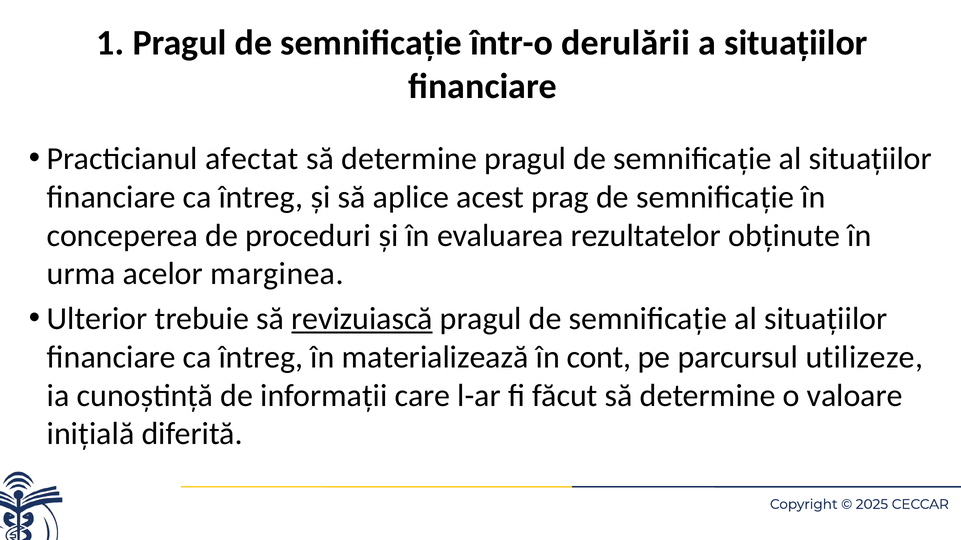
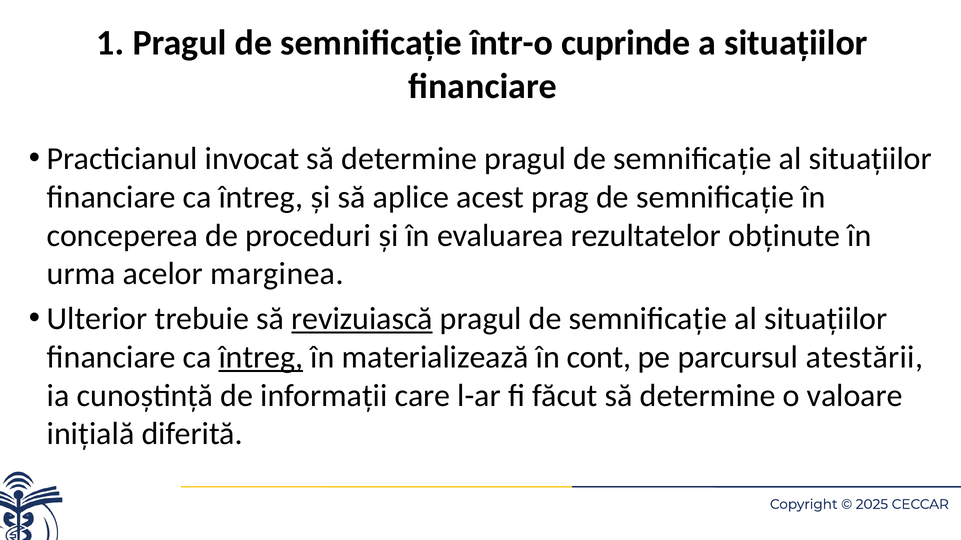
derulării: derulării -> cuprinde
afectat: afectat -> invocat
întreg at (261, 357) underline: none -> present
utilizeze: utilizeze -> atestării
